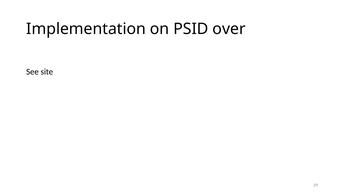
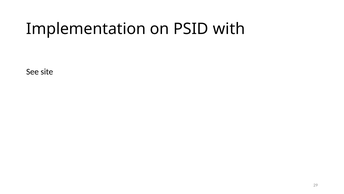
over: over -> with
